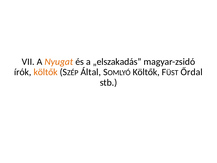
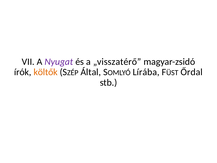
Nyugat colour: orange -> purple
„elszakadás: „elszakadás -> „visszatérő
Költők at (146, 72): Költők -> Lírába
